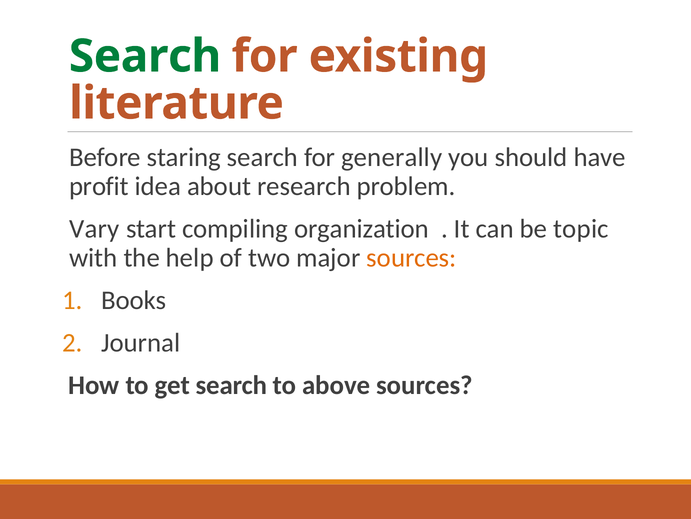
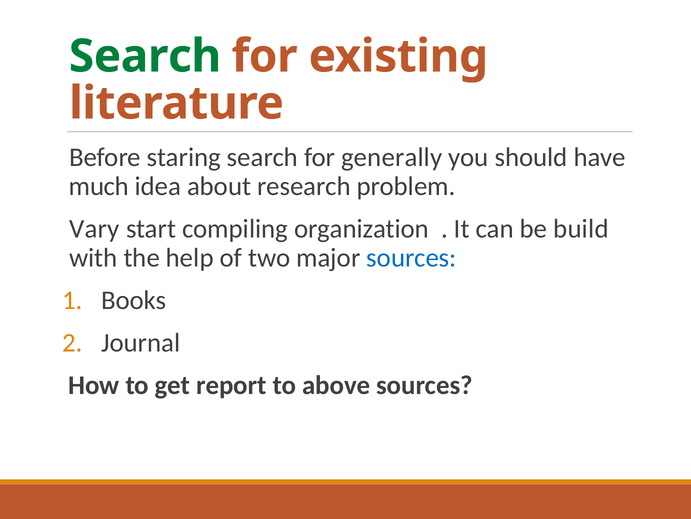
profit: profit -> much
topic: topic -> build
sources at (412, 258) colour: orange -> blue
get search: search -> report
